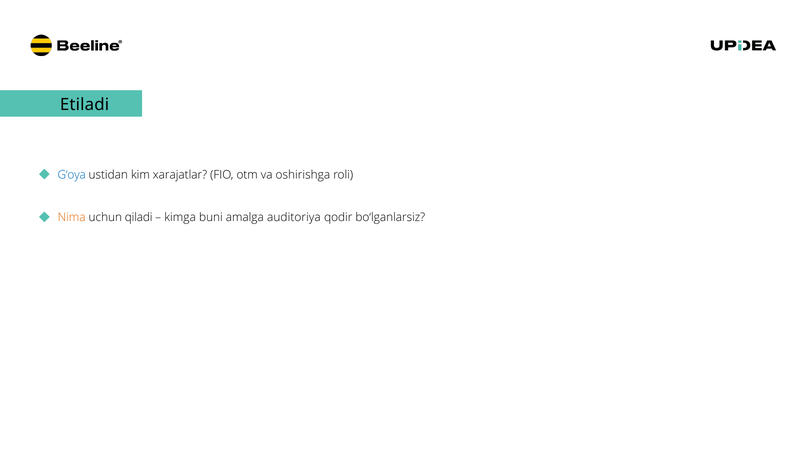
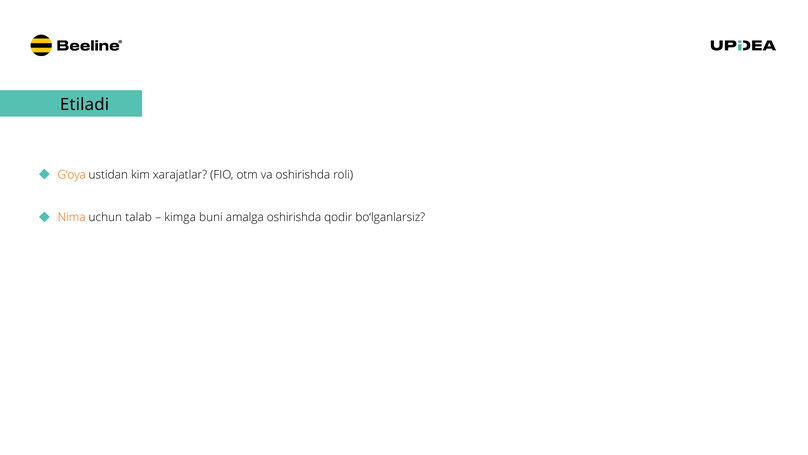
G‘oya colour: blue -> orange
va oshirishga: oshirishga -> oshirishda
qiladi: qiladi -> talab
amalga auditoriya: auditoriya -> oshirishda
